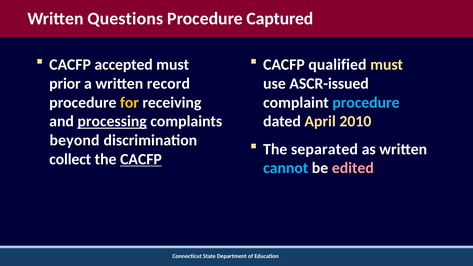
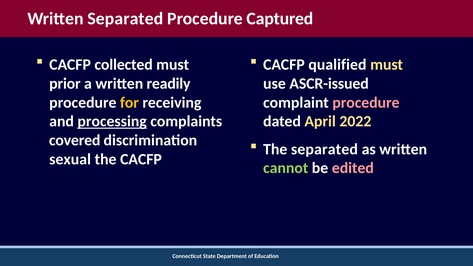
Written Questions: Questions -> Separated
accepted: accepted -> collected
record: record -> readily
procedure at (366, 102) colour: light blue -> pink
2010: 2010 -> 2022
beyond: beyond -> covered
collect: collect -> sexual
CACFP at (141, 159) underline: present -> none
cannot colour: light blue -> light green
